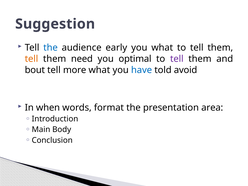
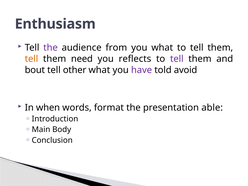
Suggestion: Suggestion -> Enthusiasm
the at (51, 48) colour: blue -> purple
early: early -> from
optimal: optimal -> reflects
more: more -> other
have colour: blue -> purple
area: area -> able
